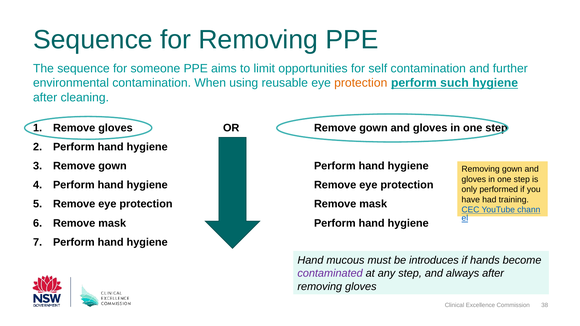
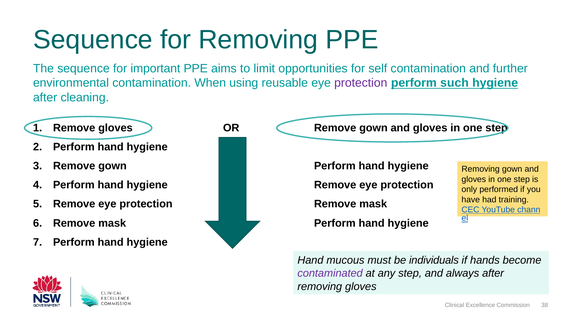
someone: someone -> important
protection at (361, 83) colour: orange -> purple
introduces: introduces -> individuals
